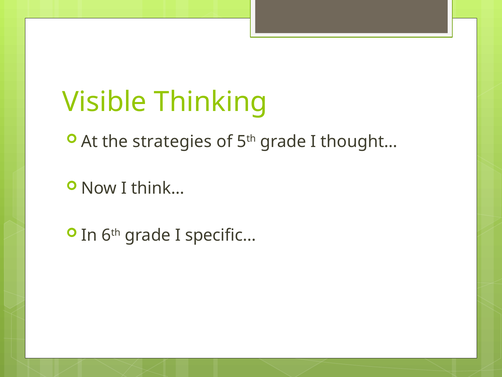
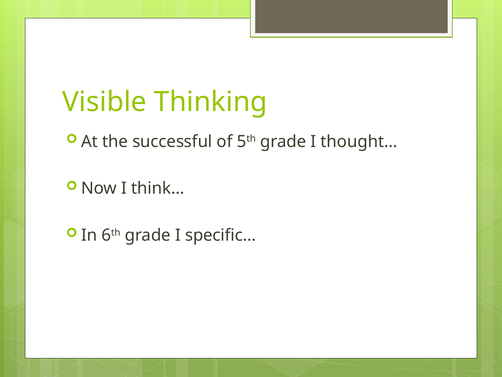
strategies: strategies -> successful
